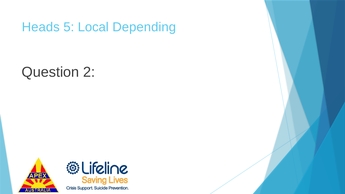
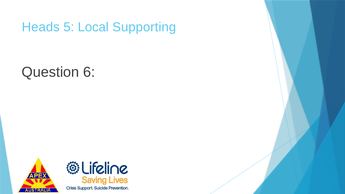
Depending: Depending -> Supporting
2: 2 -> 6
